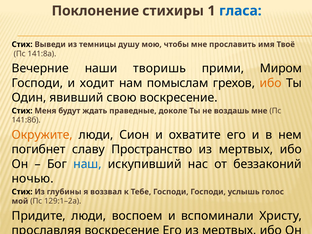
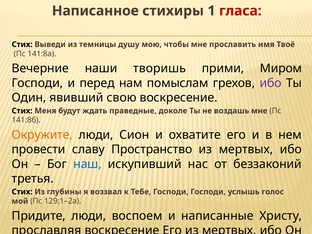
Поклонение: Поклонение -> Написанное
гласа colour: blue -> red
ходит: ходит -> перед
ибо at (271, 83) colour: orange -> purple
погибнет: погибнет -> провести
ночью: ночью -> третья
вспоминали: вспоминали -> написанные
